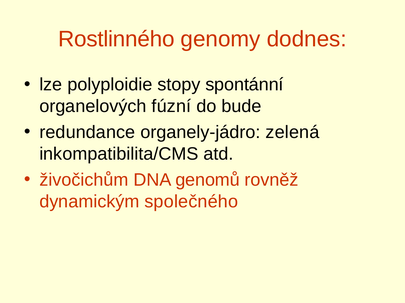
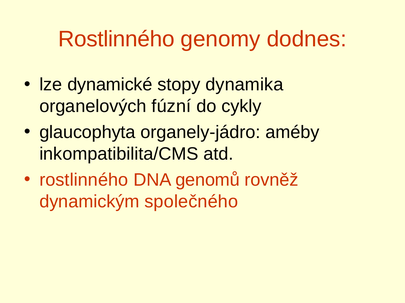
polyploidie: polyploidie -> dynamické
spontánní: spontánní -> dynamika
bude: bude -> cykly
redundance: redundance -> glaucophyta
zelená: zelená -> améby
živočichům at (84, 180): živočichům -> rostlinného
